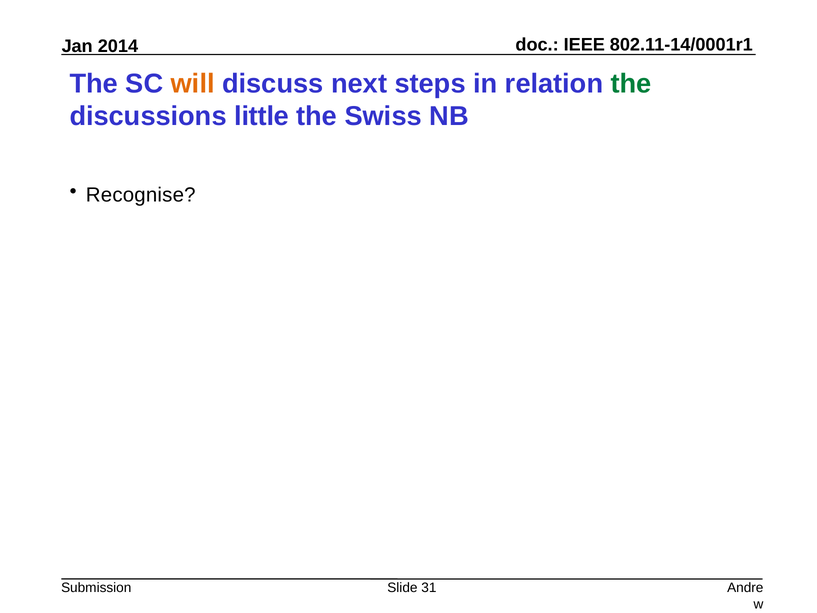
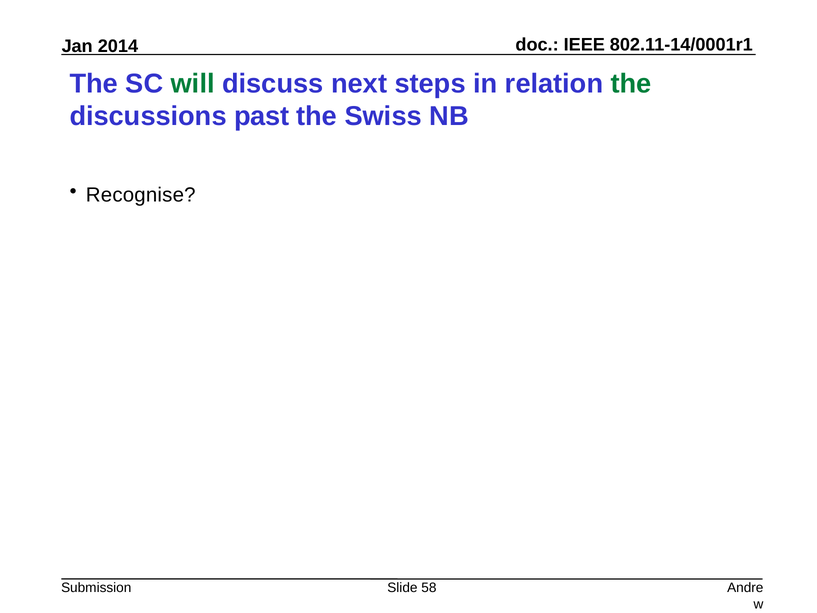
will colour: orange -> green
little: little -> past
31: 31 -> 58
